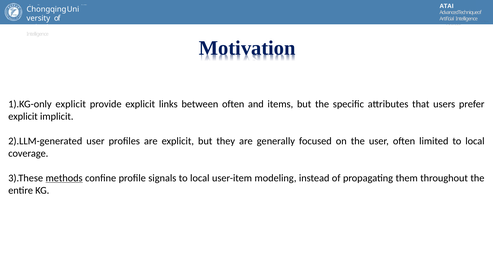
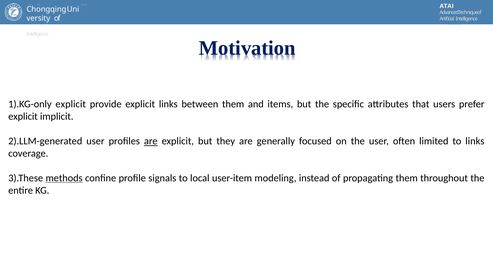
between often: often -> them
are at (151, 141) underline: none -> present
limited to local: local -> links
